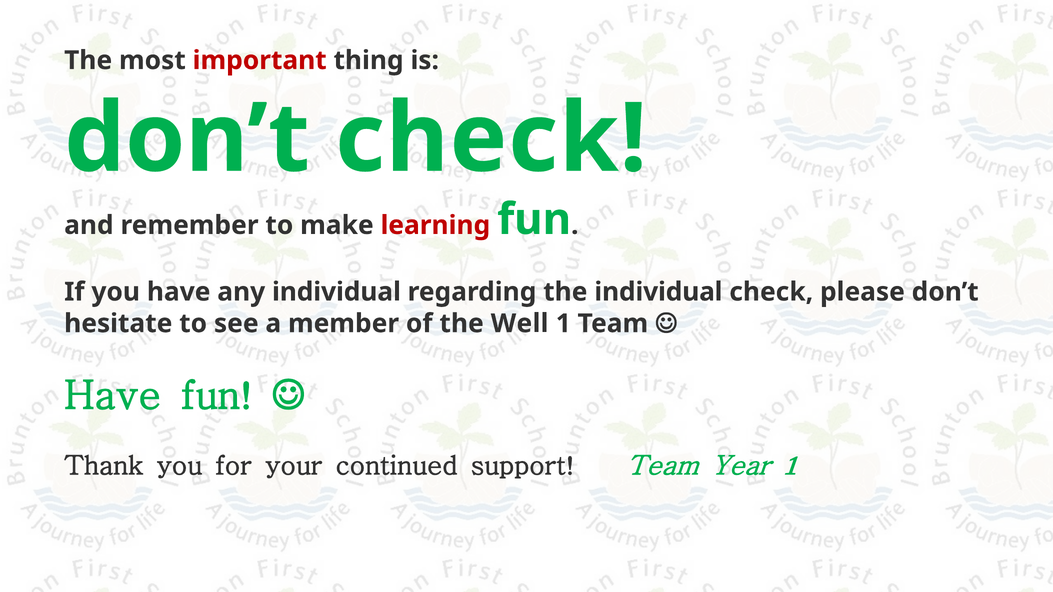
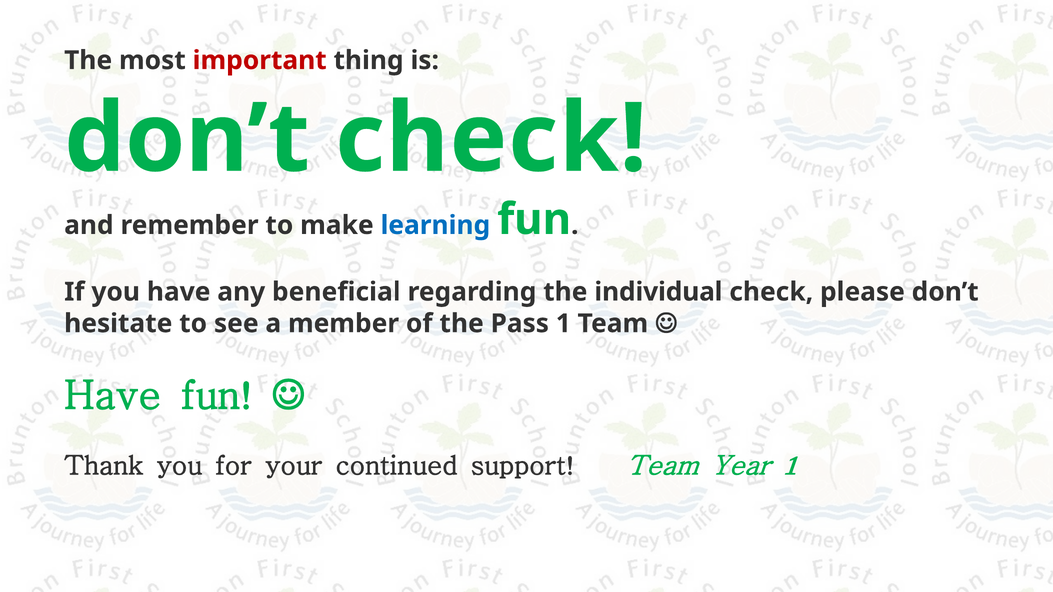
learning colour: red -> blue
any individual: individual -> beneficial
Well: Well -> Pass
